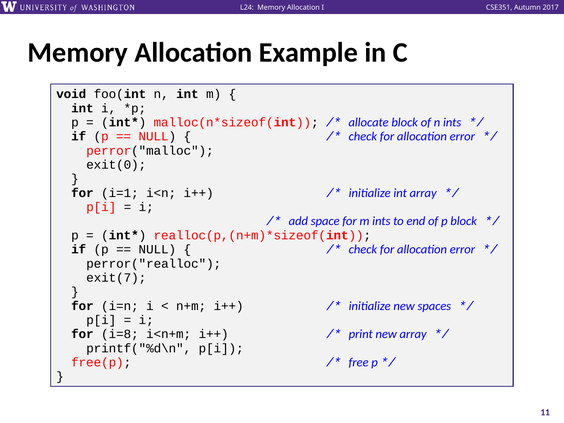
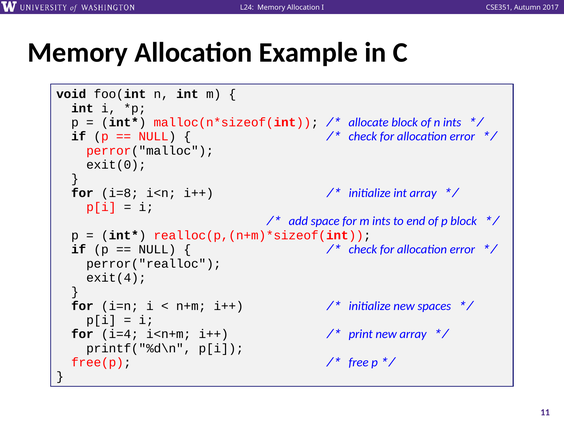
i=1: i=1 -> i=8
exit(7: exit(7 -> exit(4
i=8: i=8 -> i=4
